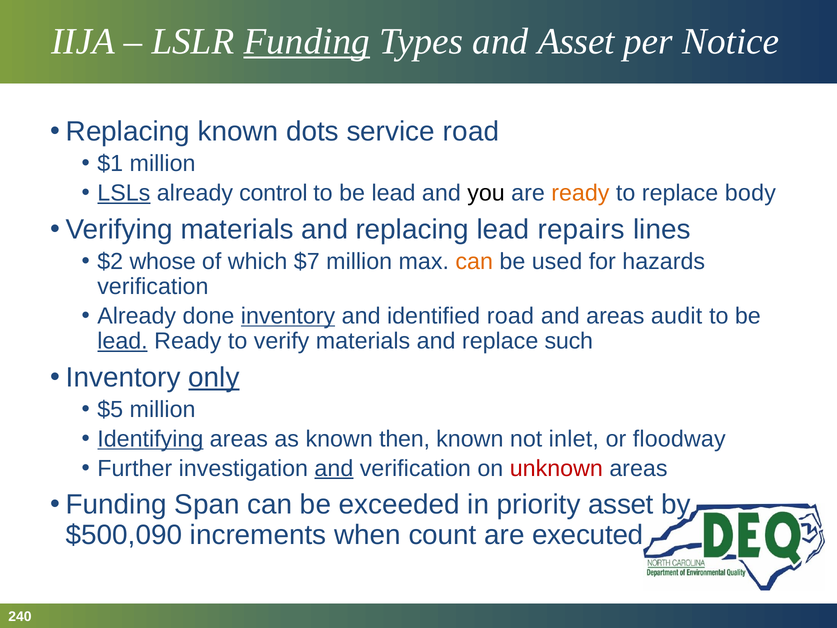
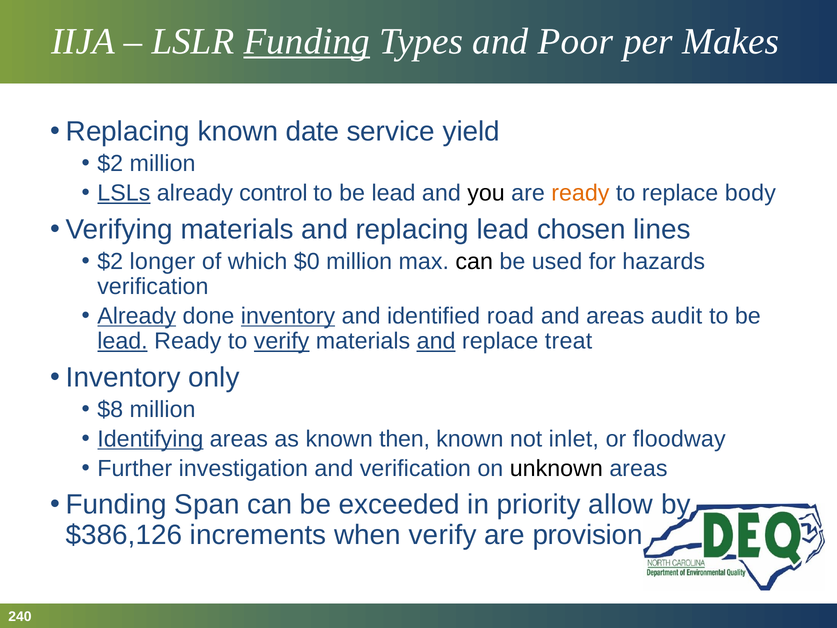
and Asset: Asset -> Poor
Notice: Notice -> Makes
dots: dots -> date
service road: road -> yield
$1 at (110, 164): $1 -> $2
repairs: repairs -> chosen
whose: whose -> longer
$7: $7 -> $0
can at (474, 261) colour: orange -> black
Already at (137, 316) underline: none -> present
verify at (282, 341) underline: none -> present
and at (436, 341) underline: none -> present
such: such -> treat
only underline: present -> none
$5: $5 -> $8
and at (334, 468) underline: present -> none
unknown colour: red -> black
priority asset: asset -> allow
$500,090: $500,090 -> $386,126
when count: count -> verify
executed: executed -> provision
